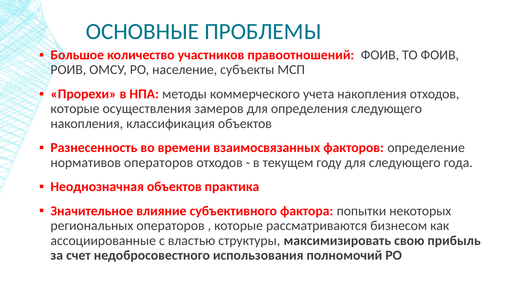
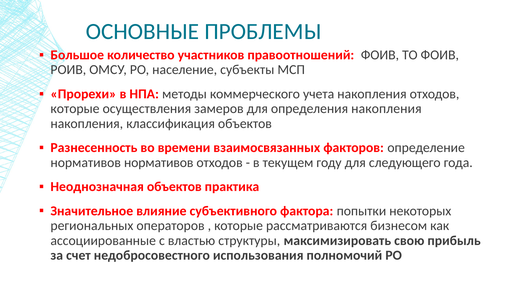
определения следующего: следующего -> накопления
нормативов операторов: операторов -> нормативов
